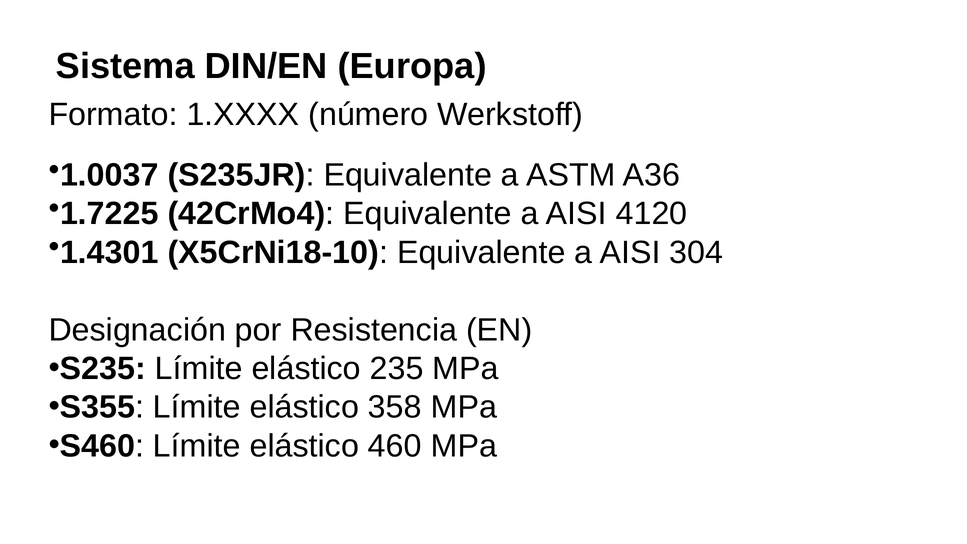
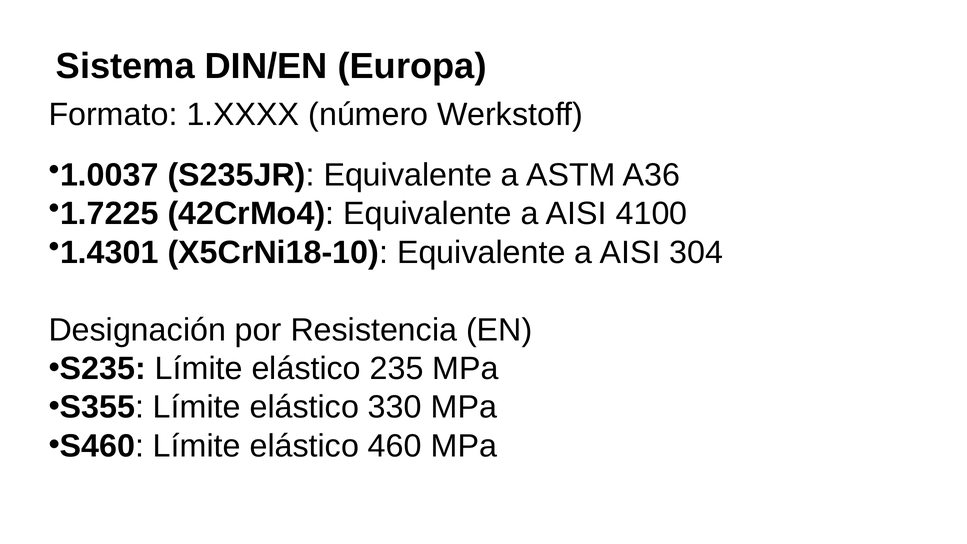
4120: 4120 -> 4100
358: 358 -> 330
